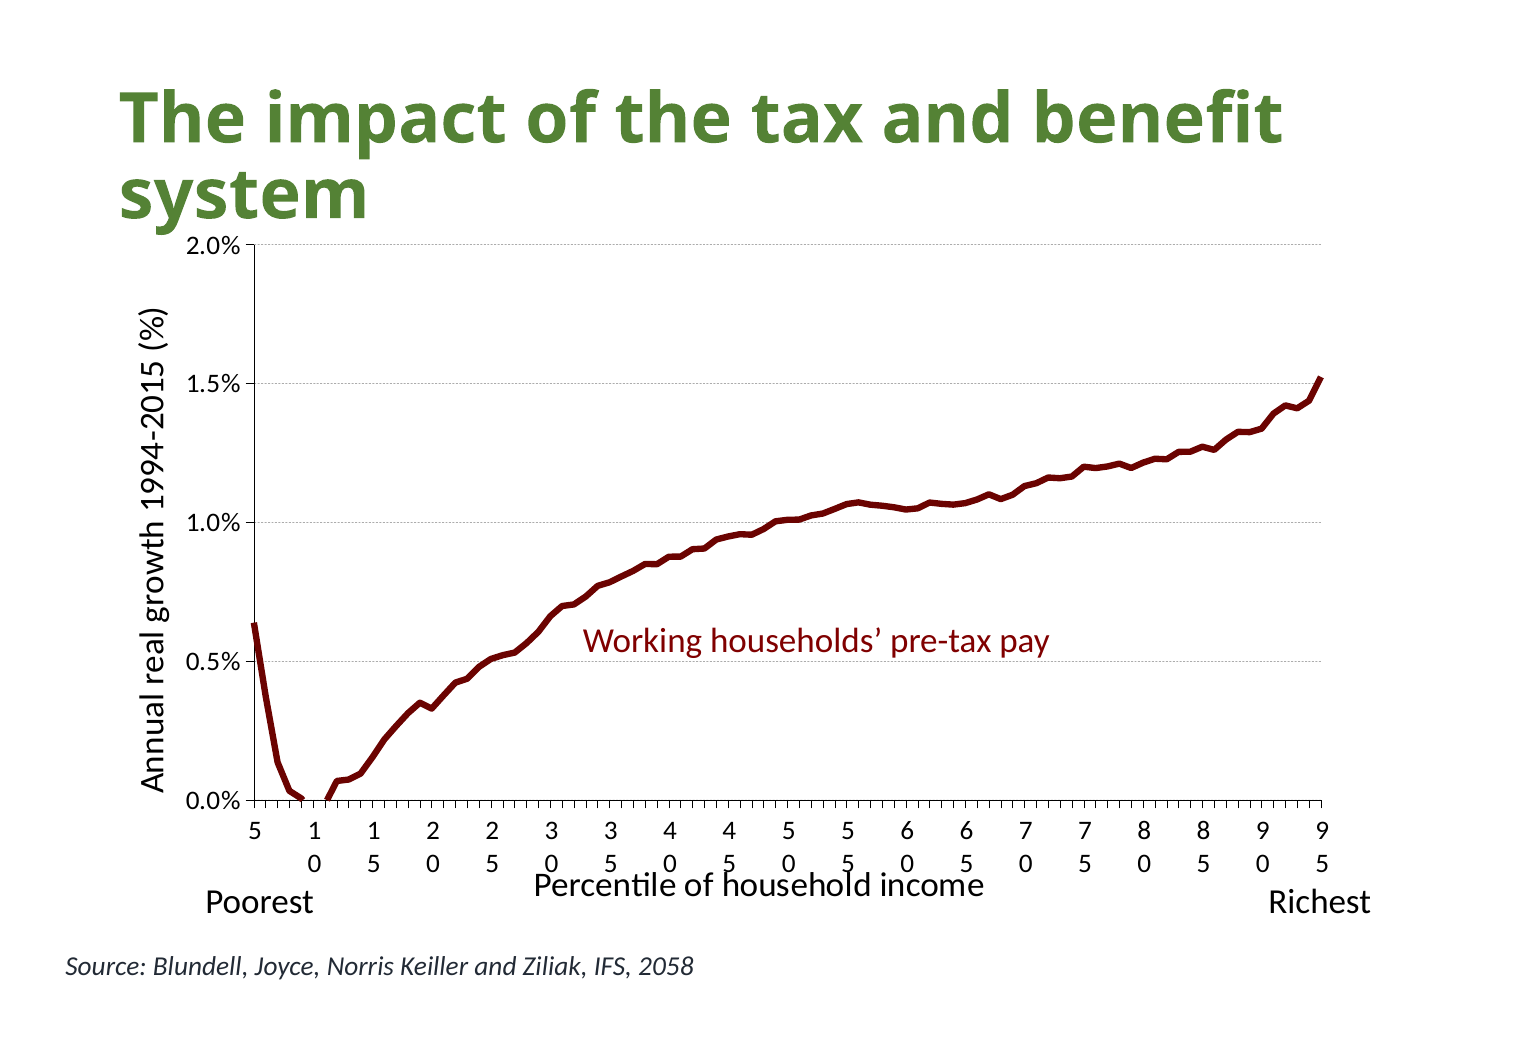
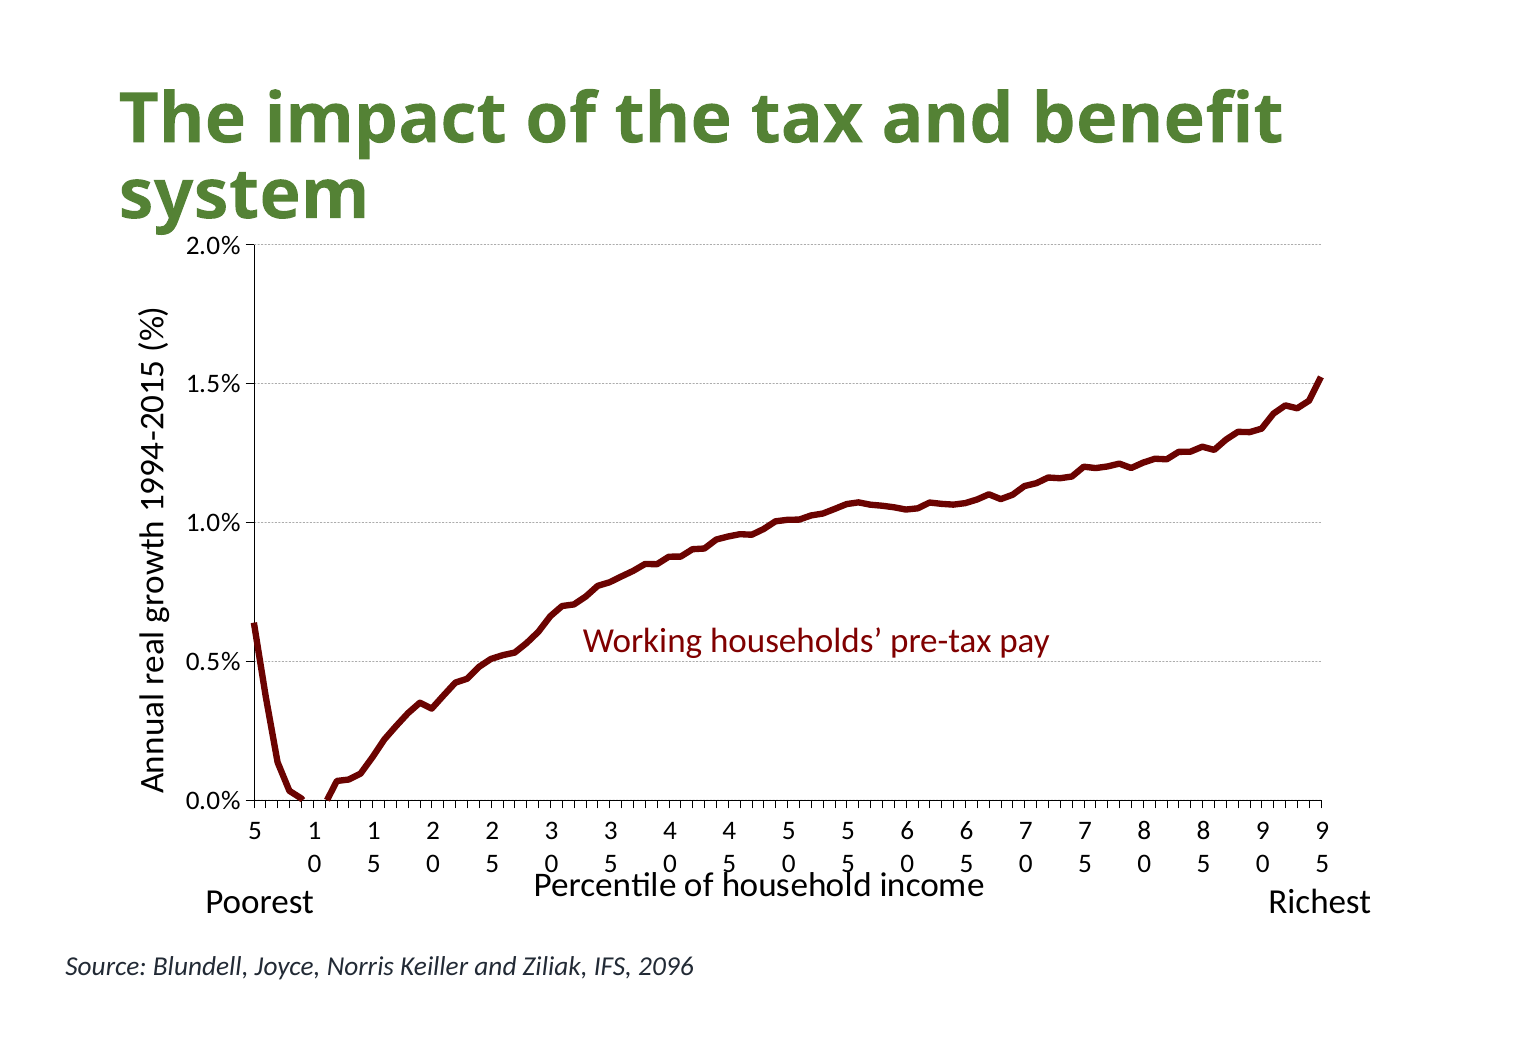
2058: 2058 -> 2096
